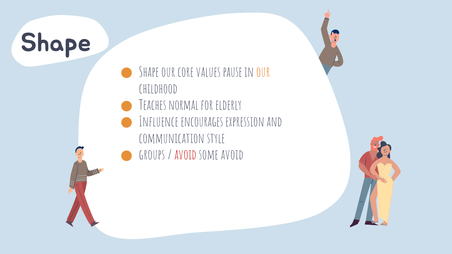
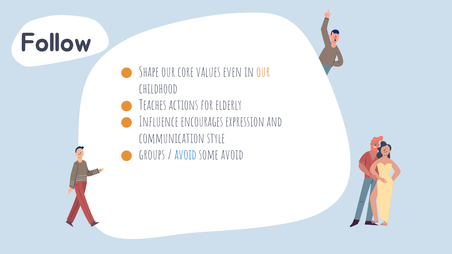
Shape at (56, 43): Shape -> Follow
pause: pause -> even
normal: normal -> actions
avoid at (185, 155) colour: red -> blue
